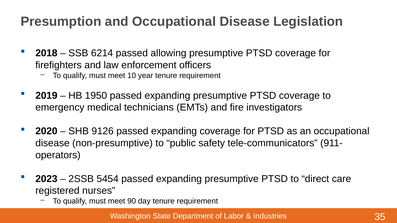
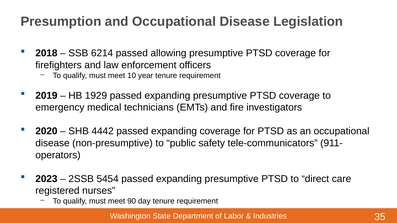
1950: 1950 -> 1929
9126: 9126 -> 4442
